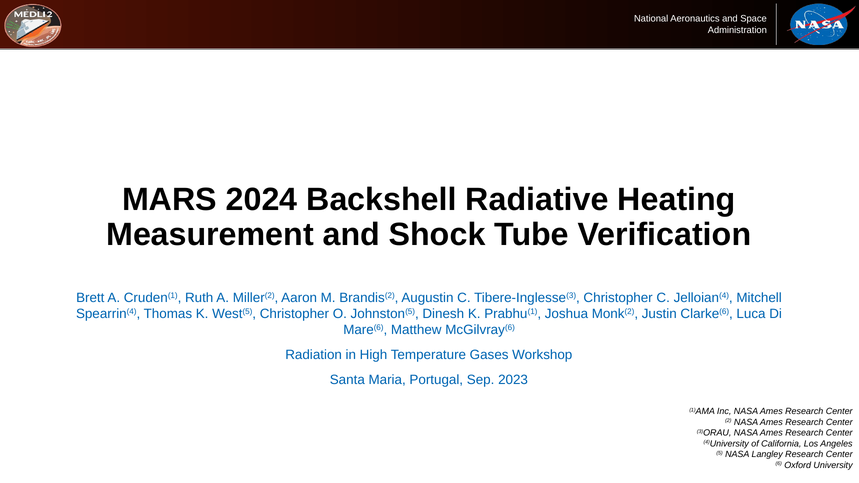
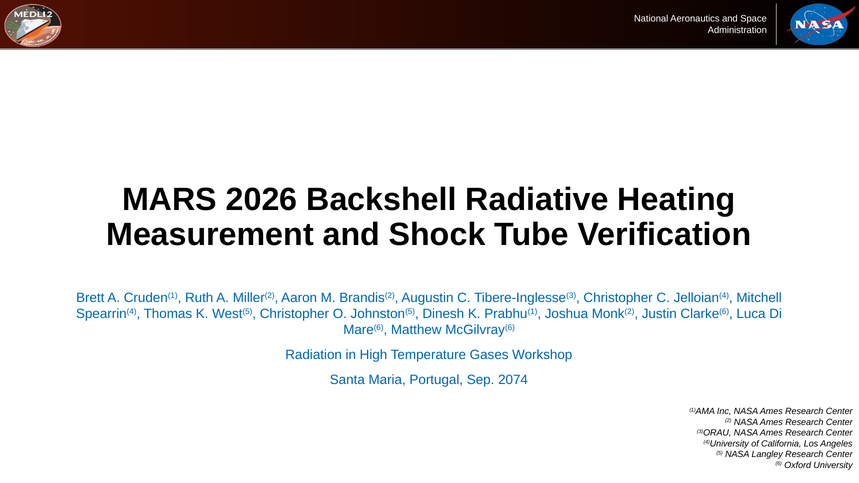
2024: 2024 -> 2026
2023: 2023 -> 2074
